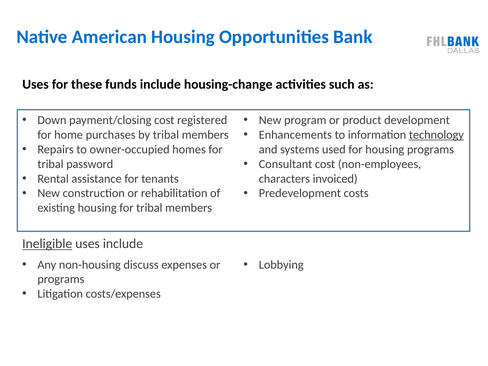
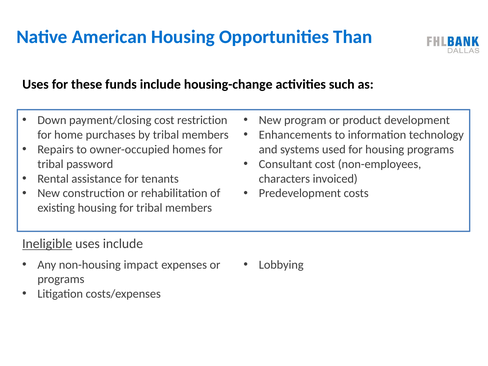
Bank: Bank -> Than
registered: registered -> restriction
technology underline: present -> none
discuss: discuss -> impact
